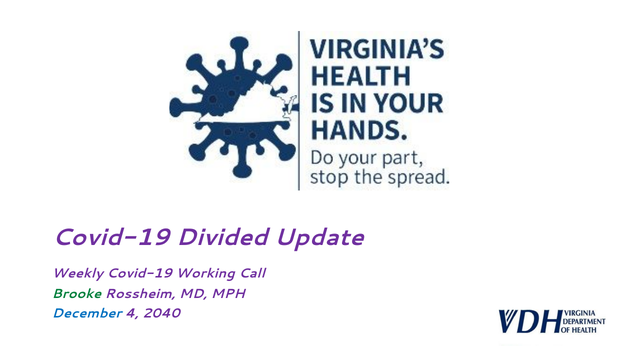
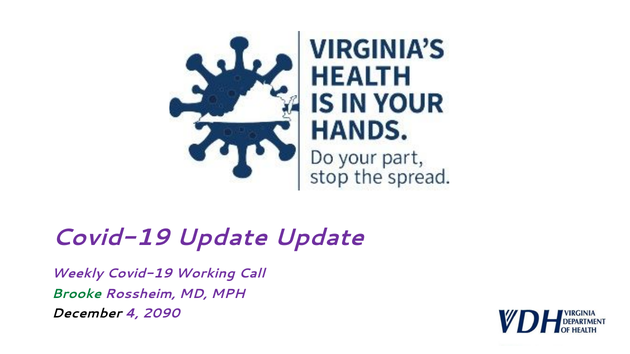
Covid-19 Divided: Divided -> Update
December colour: blue -> black
2040: 2040 -> 2090
